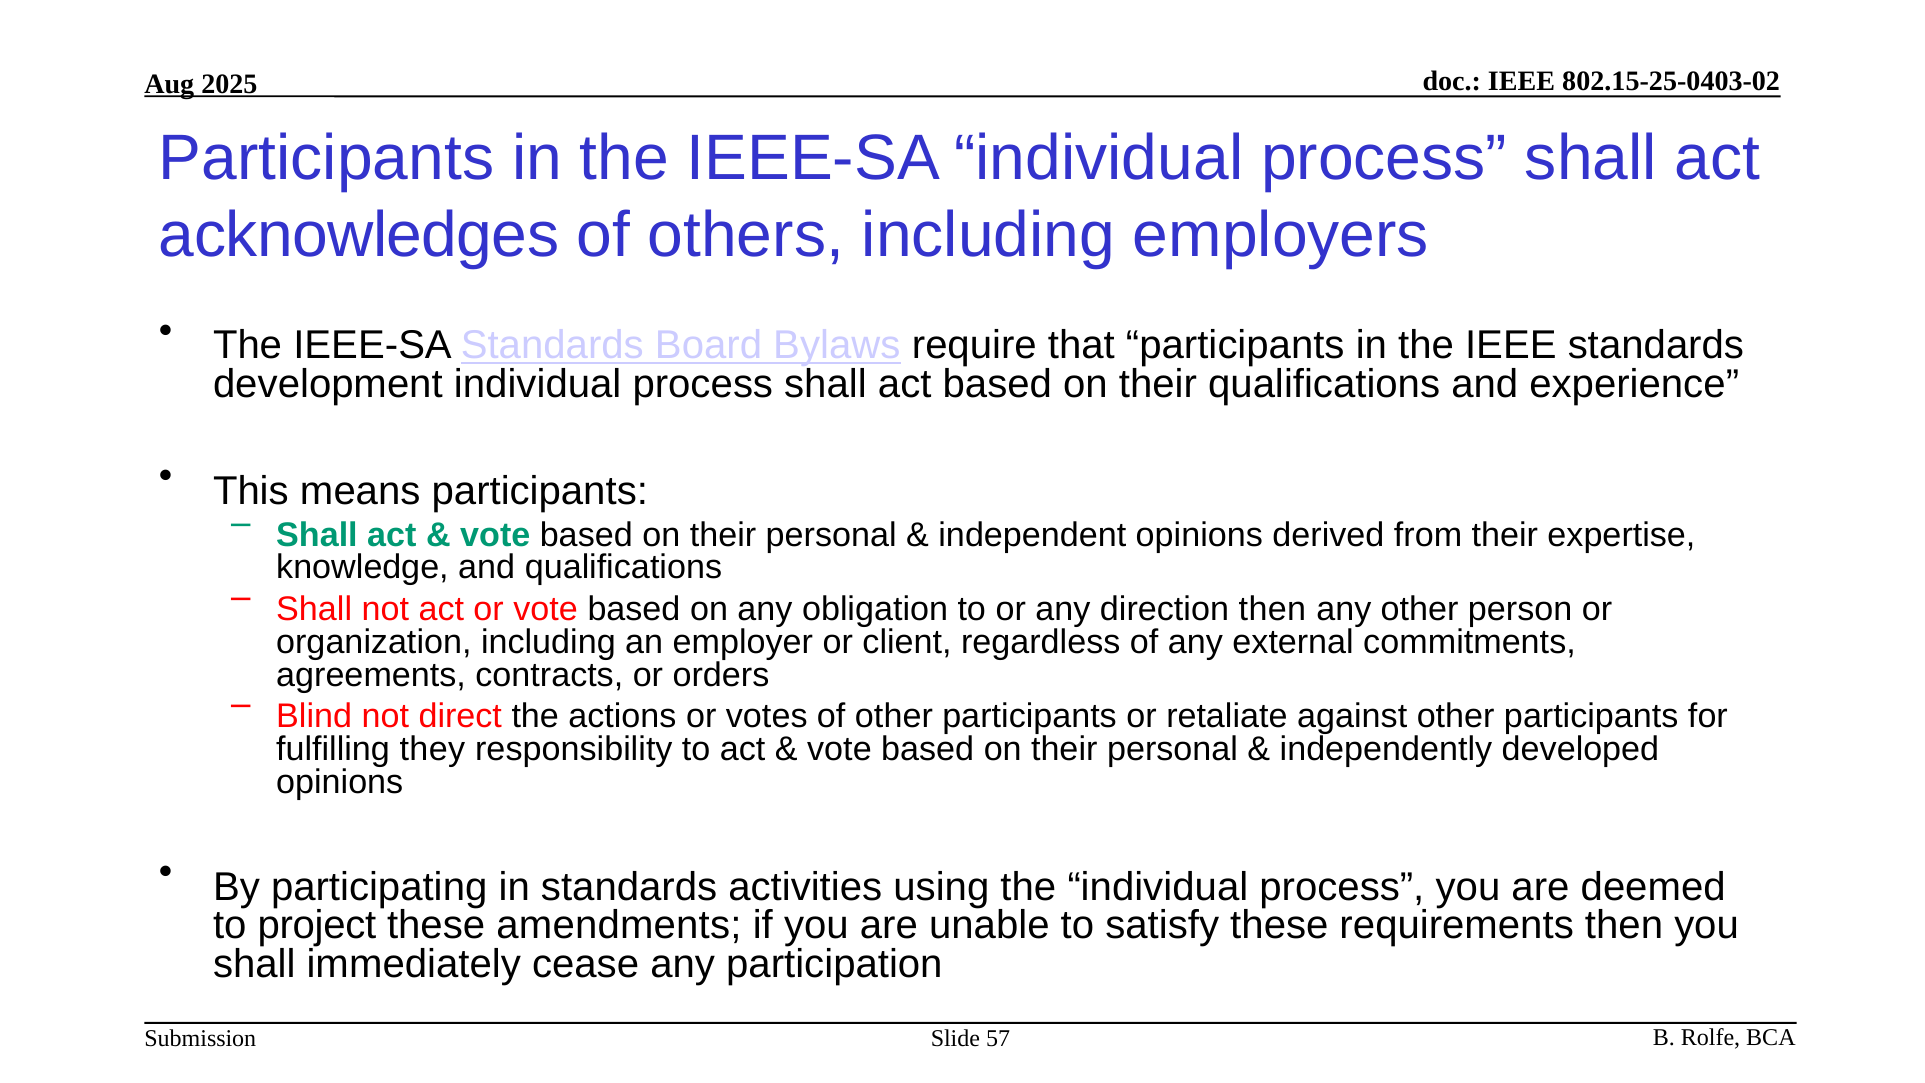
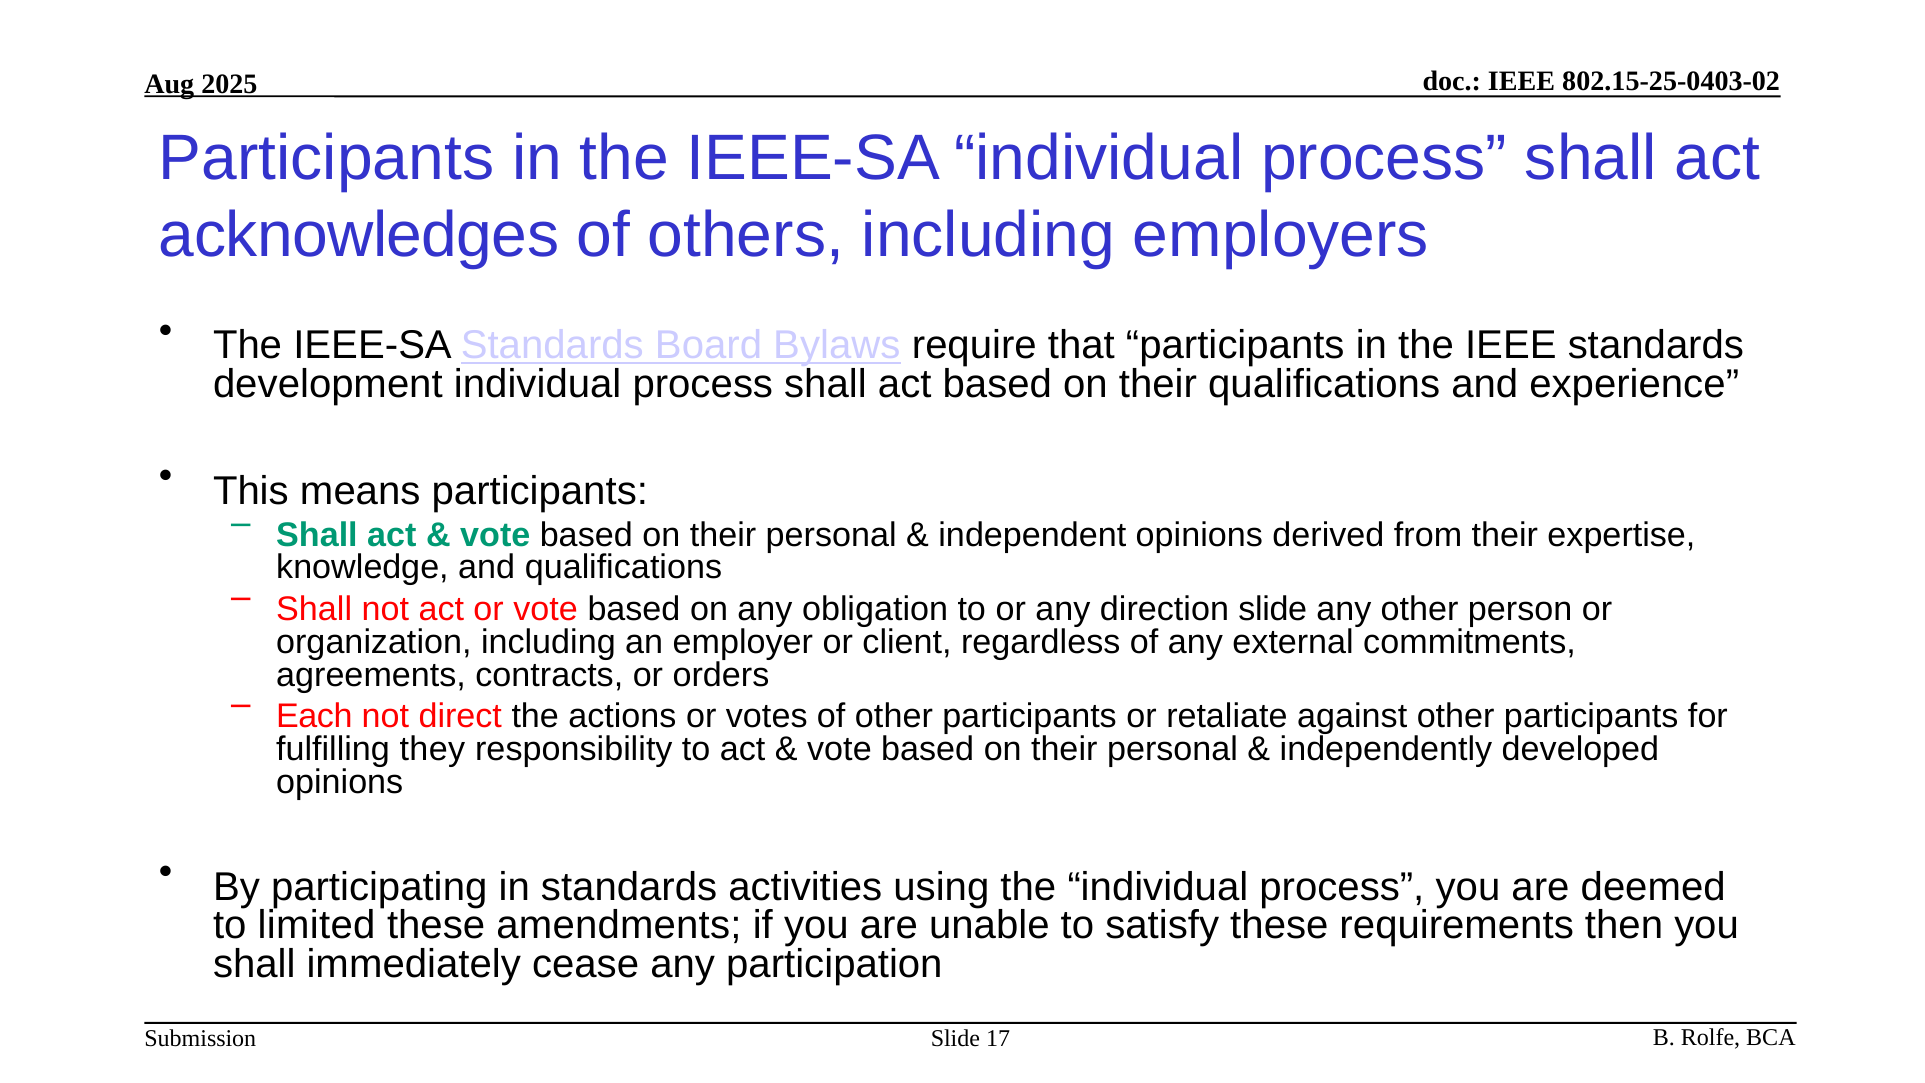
direction then: then -> slide
Blind: Blind -> Each
project: project -> limited
57: 57 -> 17
